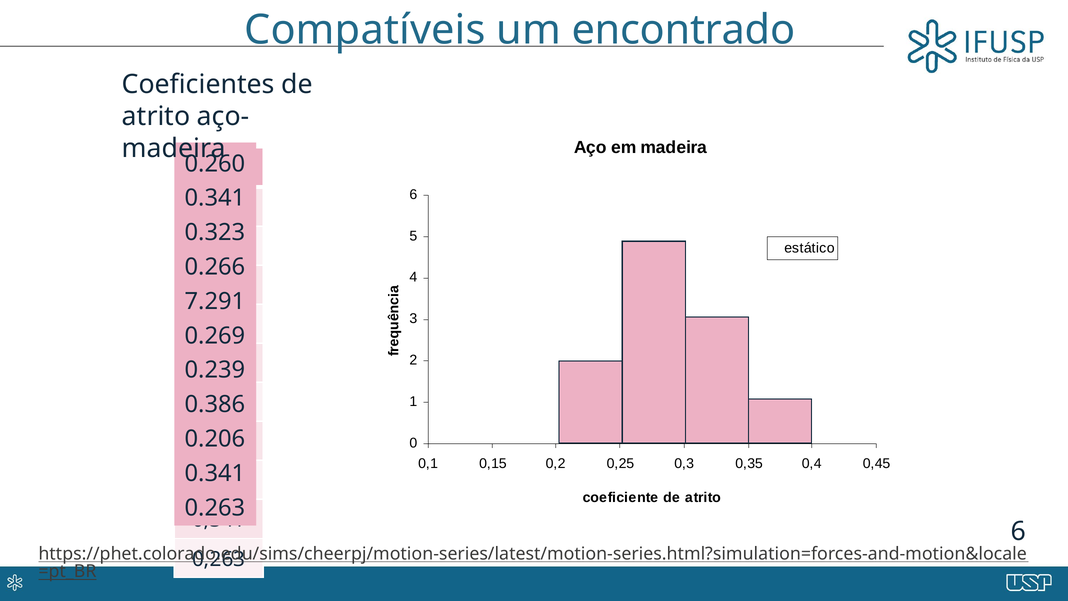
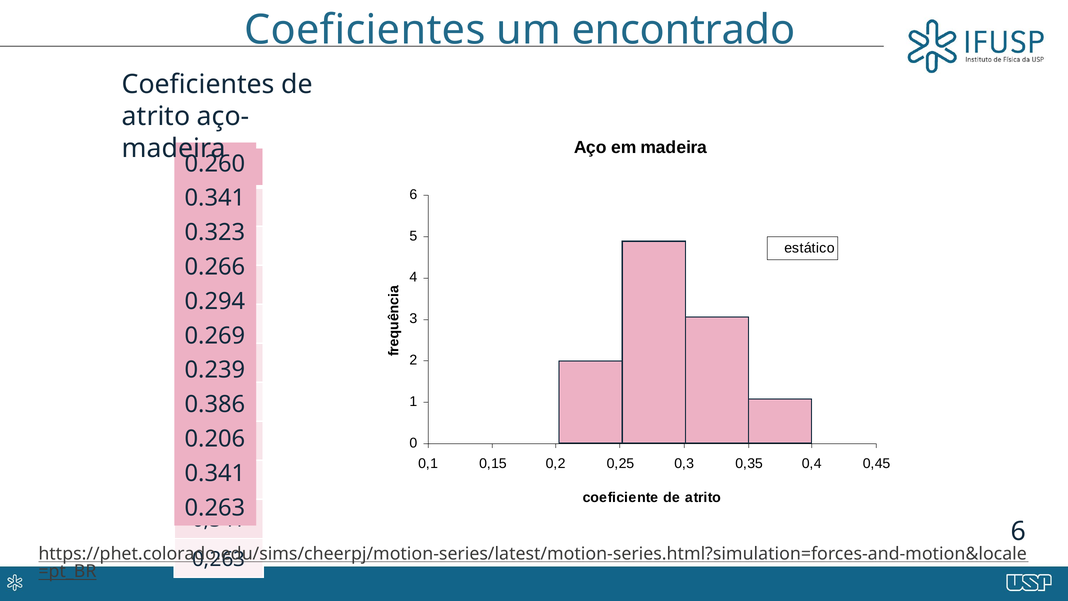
Compatíveis at (365, 30): Compatíveis -> Coeficientes
7.291: 7.291 -> 0.294
